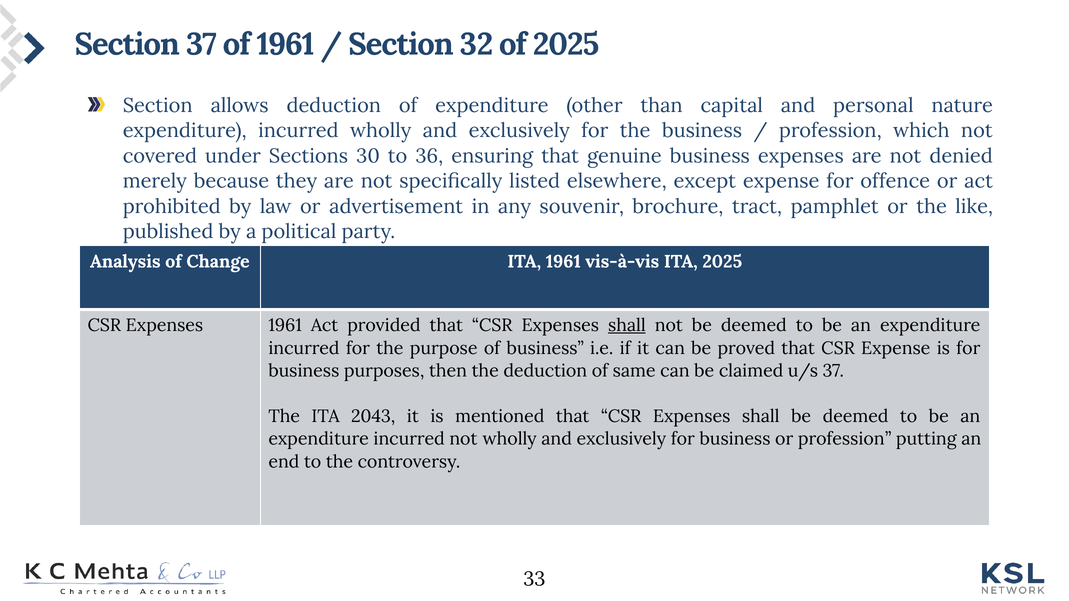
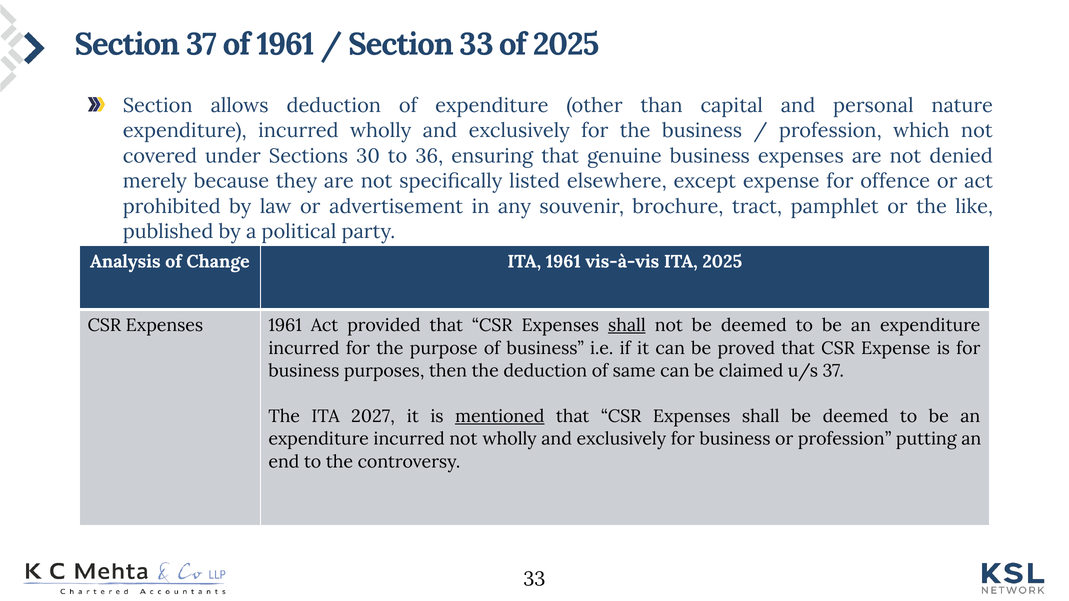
Section 32: 32 -> 33
2043: 2043 -> 2027
mentioned underline: none -> present
